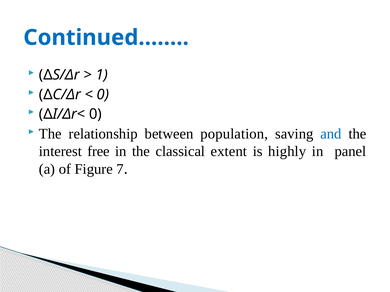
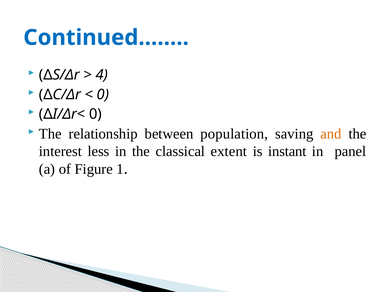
1: 1 -> 4
and colour: blue -> orange
free: free -> less
highly: highly -> instant
7: 7 -> 1
